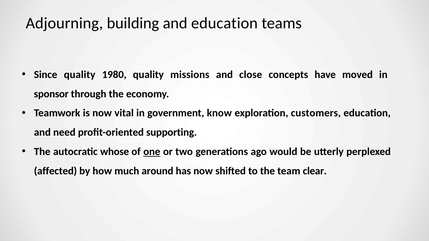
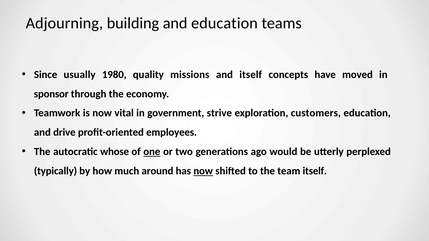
Since quality: quality -> usually
and close: close -> itself
know: know -> strive
need: need -> drive
supporting: supporting -> employees
affected: affected -> typically
now at (203, 171) underline: none -> present
team clear: clear -> itself
